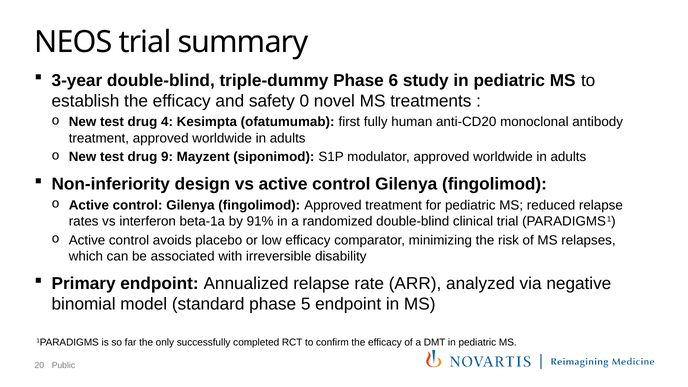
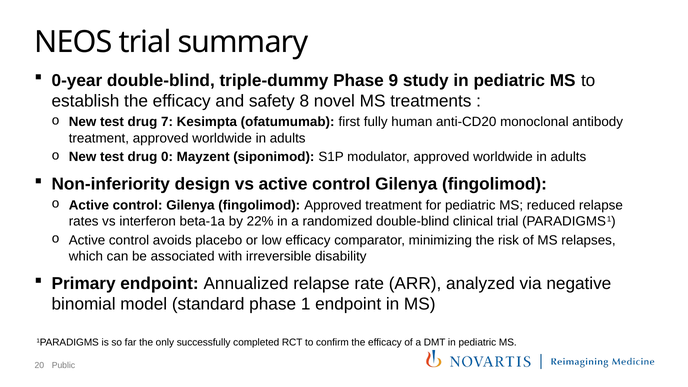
3-year: 3-year -> 0-year
6: 6 -> 9
0: 0 -> 8
4: 4 -> 7
9: 9 -> 0
91%: 91% -> 22%
5: 5 -> 1
